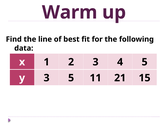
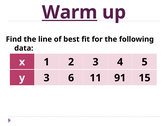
Warm underline: none -> present
3 5: 5 -> 6
21: 21 -> 91
